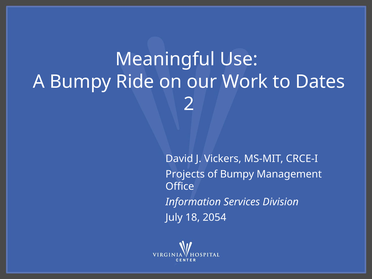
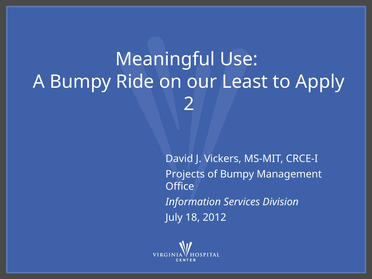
Work: Work -> Least
Dates: Dates -> Apply
2054: 2054 -> 2012
